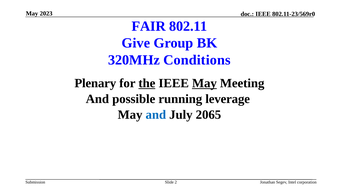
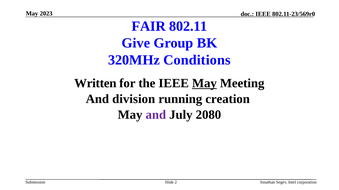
Plenary: Plenary -> Written
the underline: present -> none
possible: possible -> division
leverage: leverage -> creation
and at (156, 115) colour: blue -> purple
2065: 2065 -> 2080
